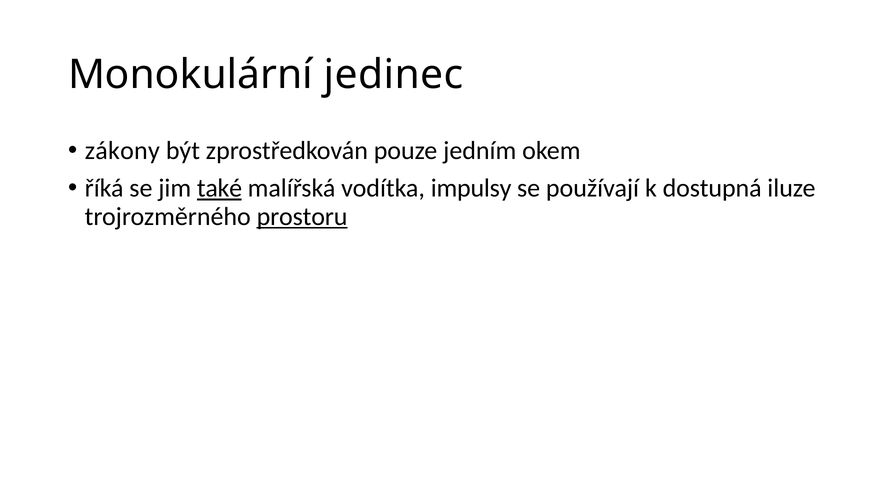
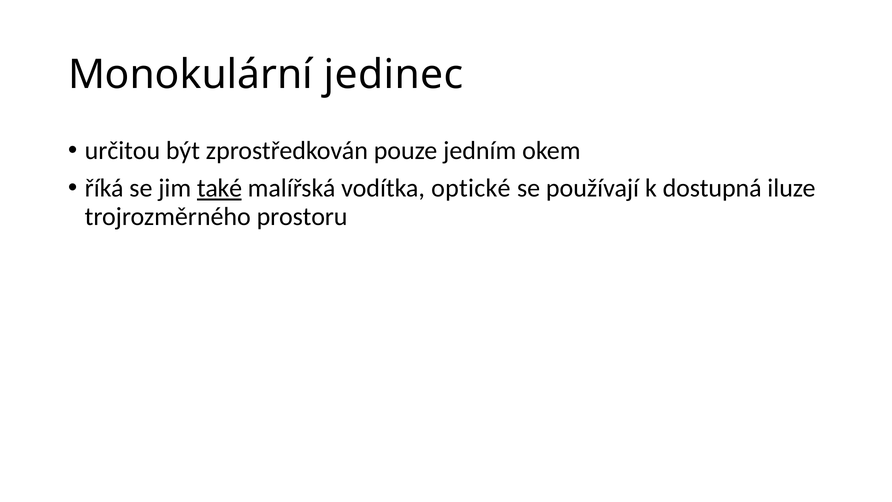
zákony: zákony -> určitou
impulsy: impulsy -> optické
prostoru underline: present -> none
